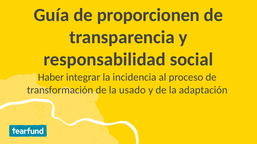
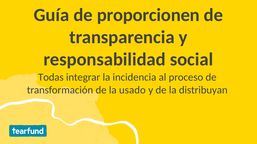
Haber: Haber -> Todas
adaptación: adaptación -> distribuyan
